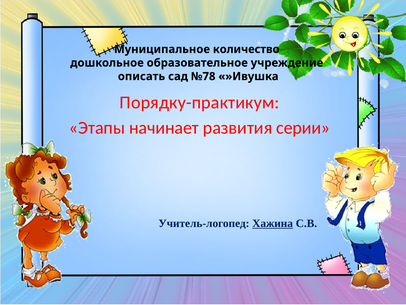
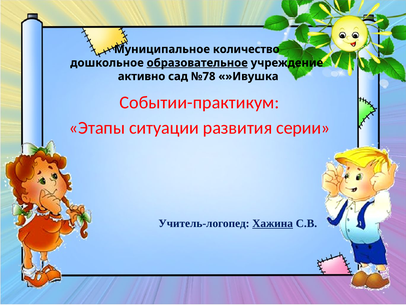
образовательное underline: none -> present
описать: описать -> активно
Порядку-практикум: Порядку-практикум -> Событии-практикум
начинает: начинает -> ситуации
